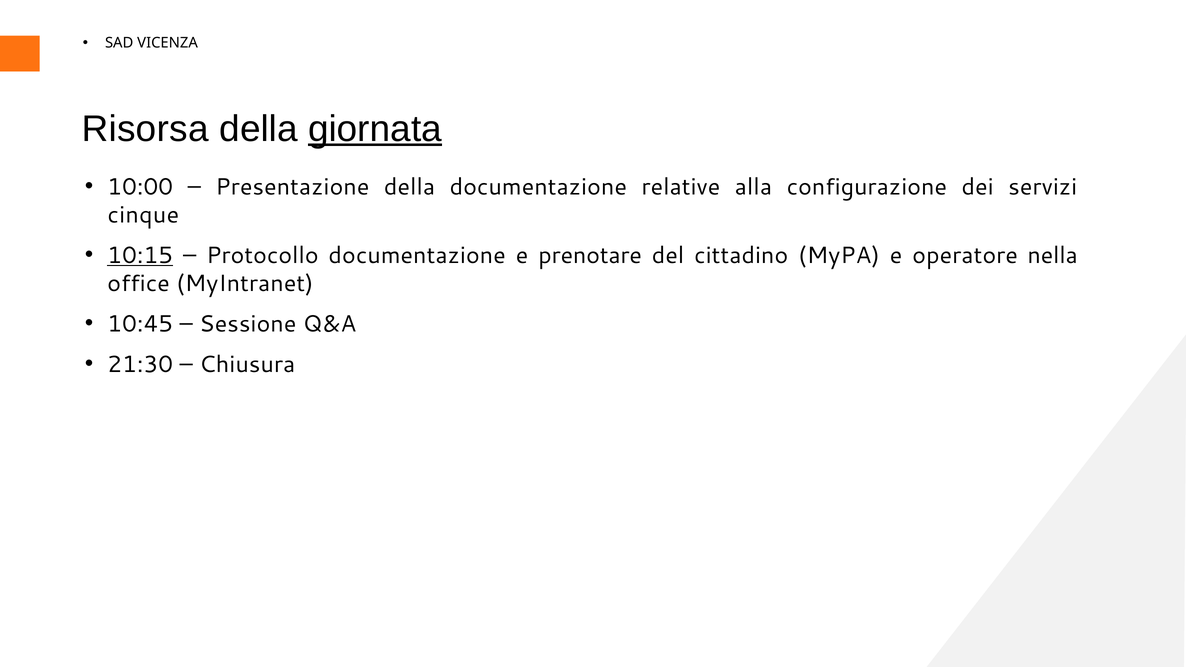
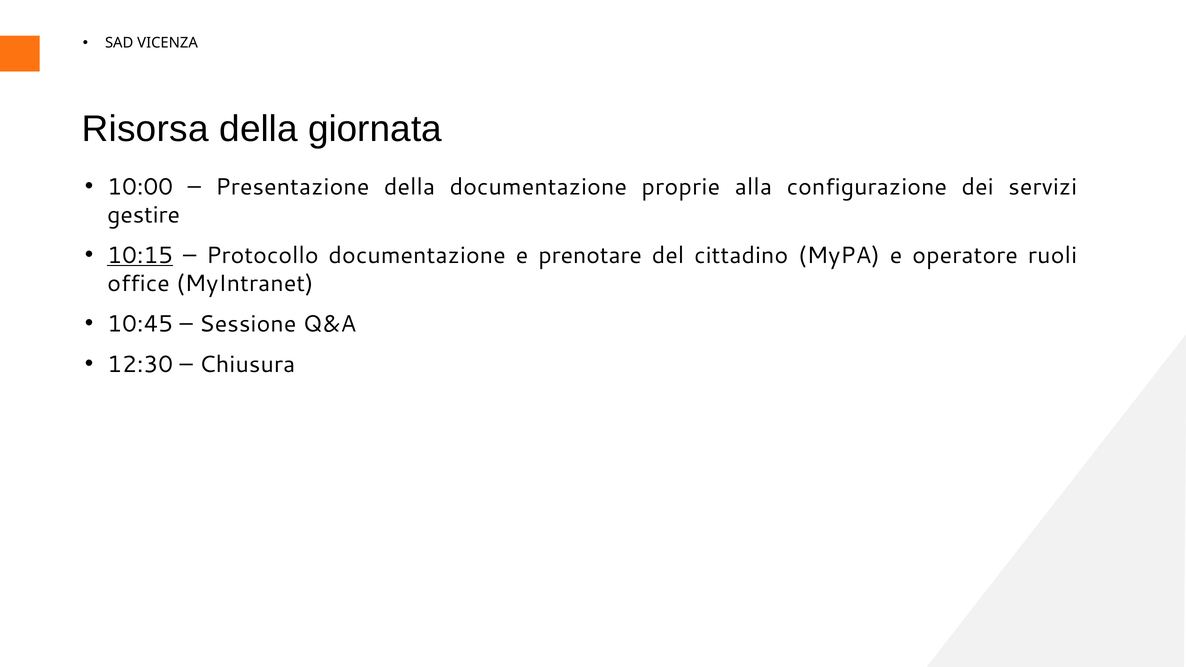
giornata underline: present -> none
relative: relative -> proprie
cinque: cinque -> gestire
nella: nella -> ruoli
21:30: 21:30 -> 12:30
